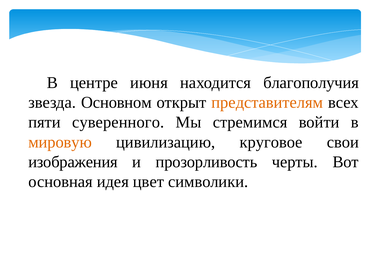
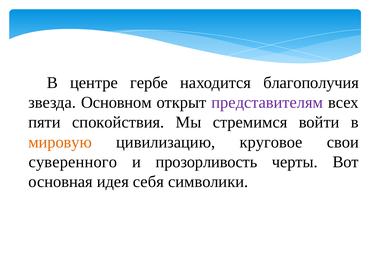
июня: июня -> гербе
представителям colour: orange -> purple
суверенного: суверенного -> спокойствия
изображения: изображения -> суверенного
цвет: цвет -> себя
